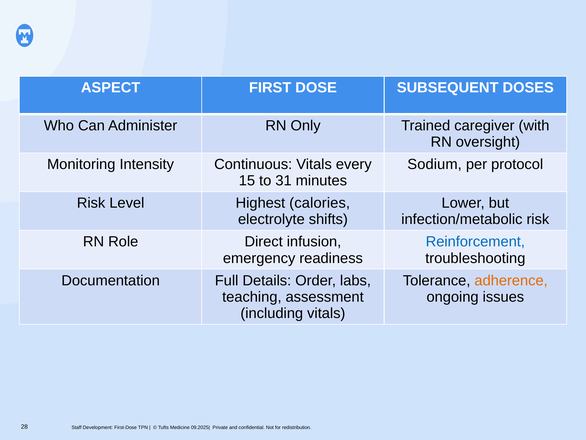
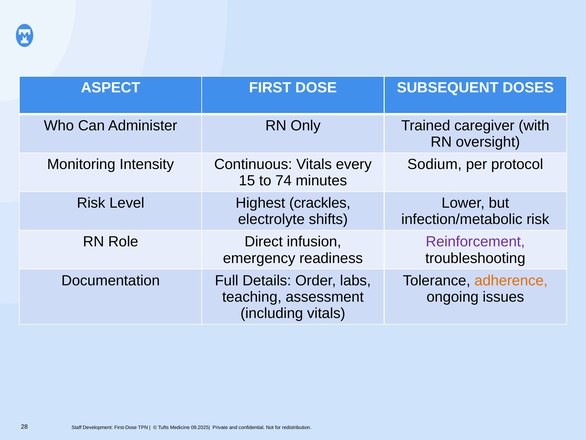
31: 31 -> 74
calories: calories -> crackles
Reinforcement colour: blue -> purple
